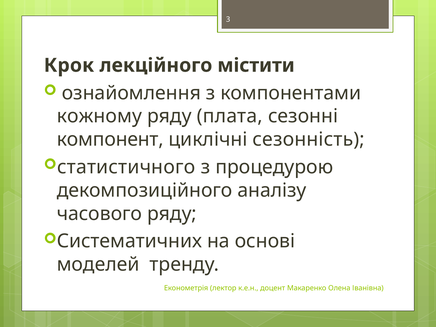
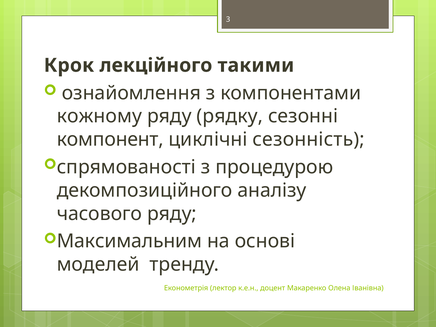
містити: містити -> такими
плата: плата -> рядку
статистичного: статистичного -> спрямованості
Систематичних: Систематичних -> Максимальним
